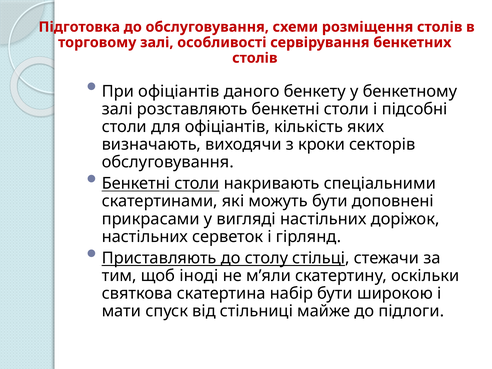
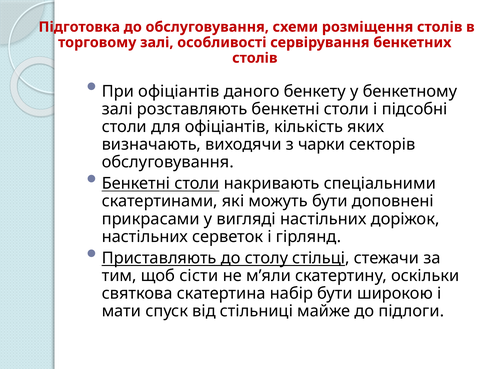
кроки: кроки -> чарки
іноді: іноді -> сісти
